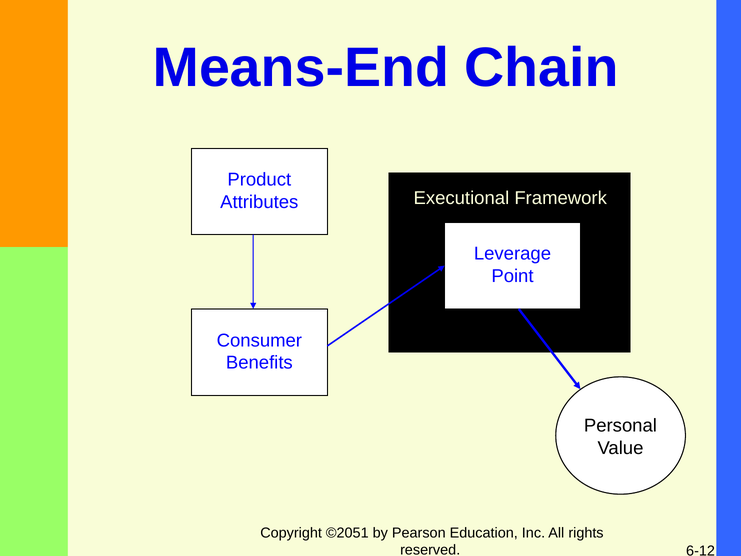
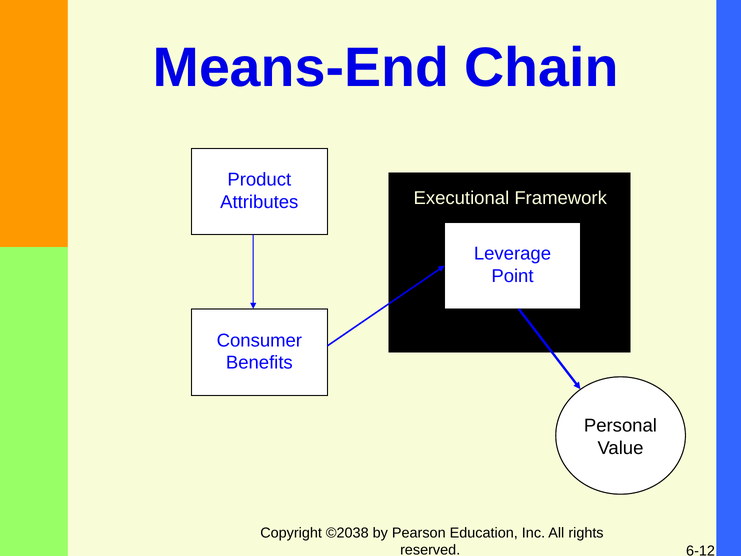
©2051: ©2051 -> ©2038
